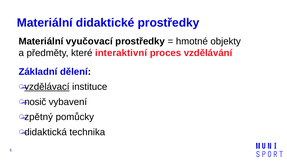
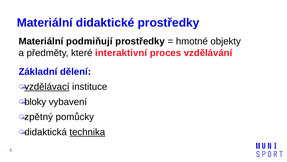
vyučovací: vyučovací -> podmiňují
nosič: nosič -> bloky
technika underline: none -> present
